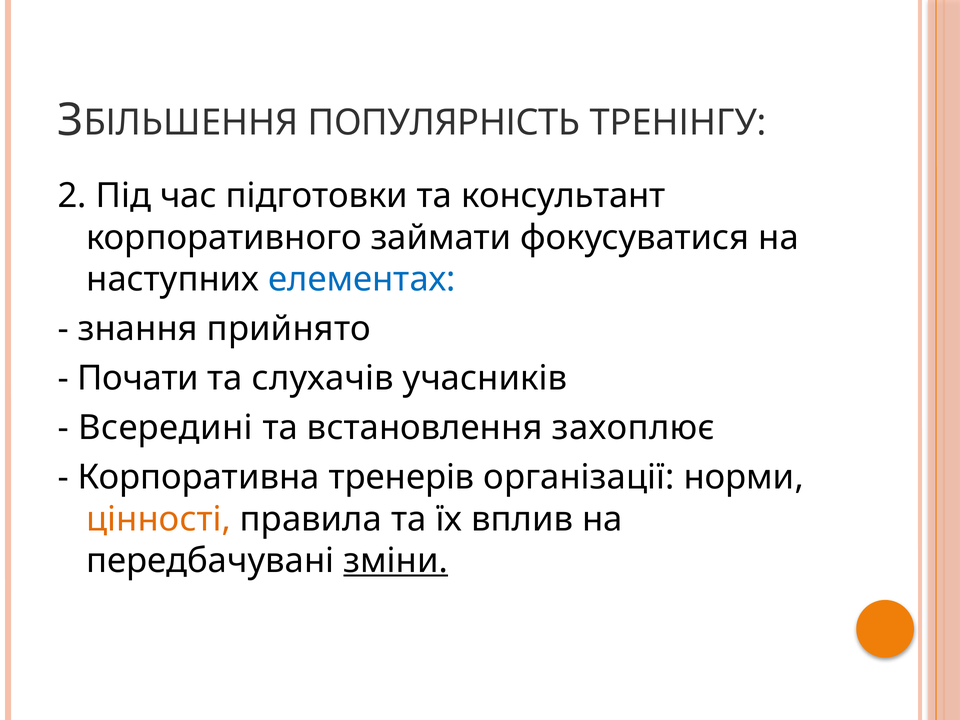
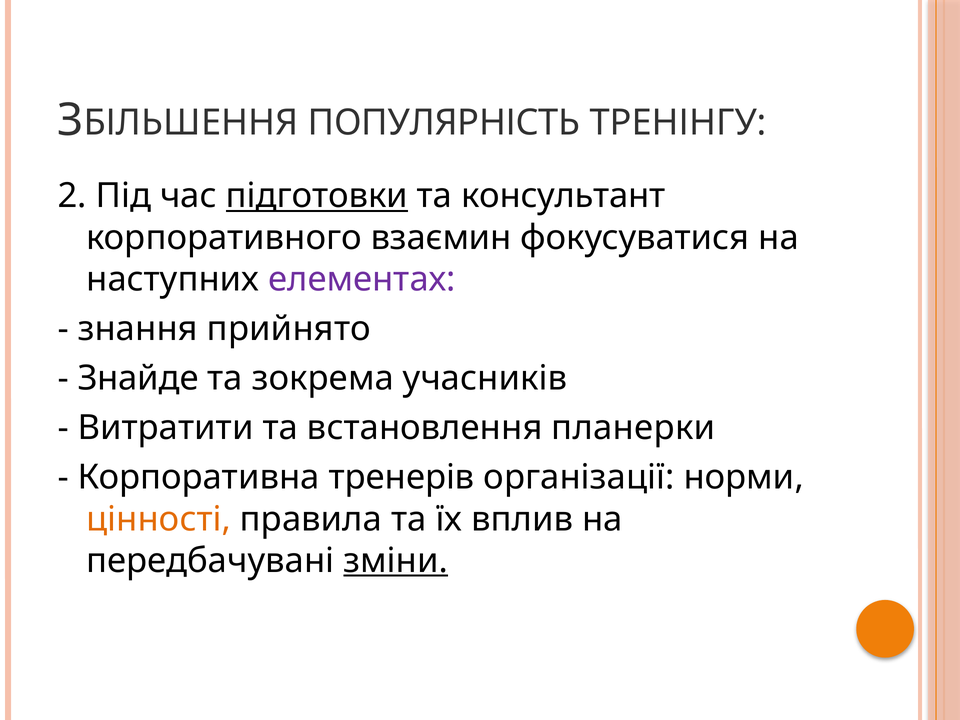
підготовки underline: none -> present
займати: займати -> взаємин
елементах colour: blue -> purple
Почати: Почати -> Знайде
слухачів: слухачів -> зокрема
Всередині: Всередині -> Витратити
захоплює: захоплює -> планерки
